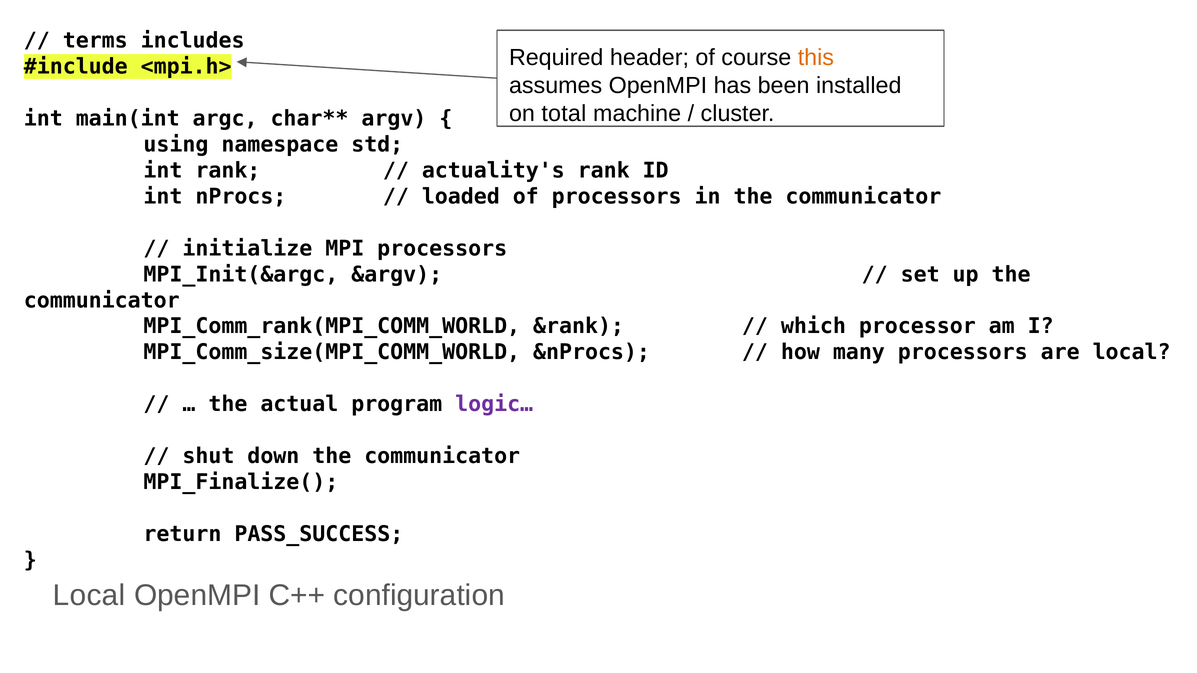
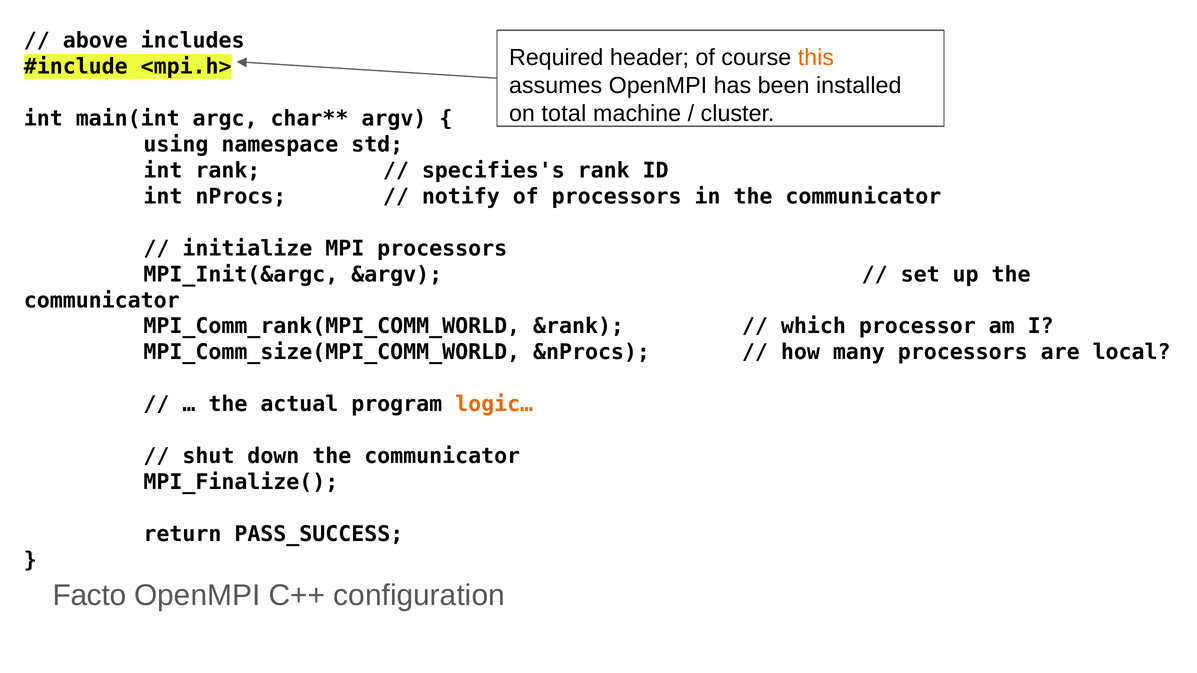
terms: terms -> above
actuality's: actuality's -> specifies's
loaded: loaded -> notify
logic… colour: purple -> orange
Local at (89, 596): Local -> Facto
